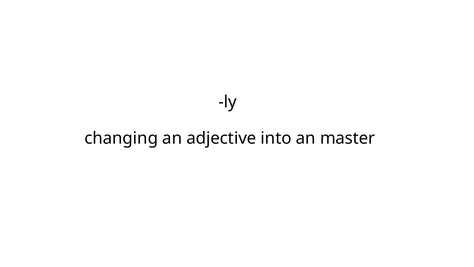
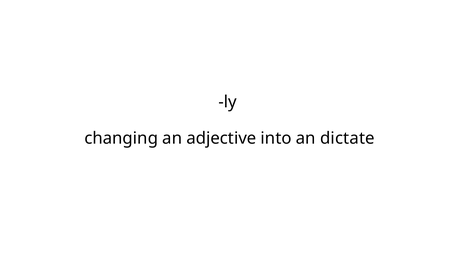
master: master -> dictate
